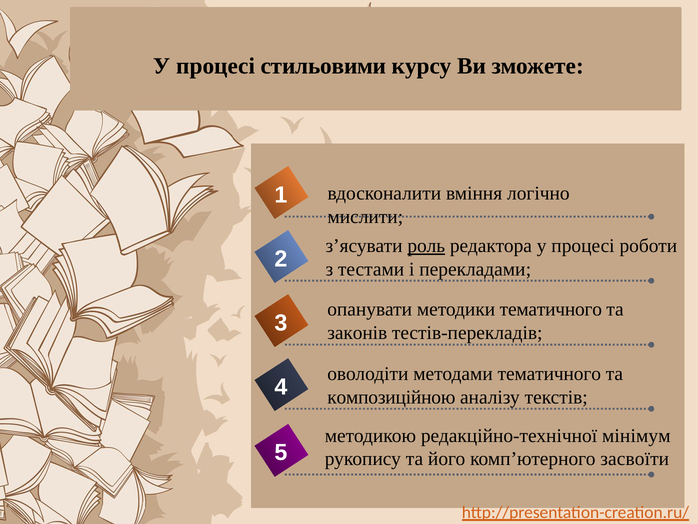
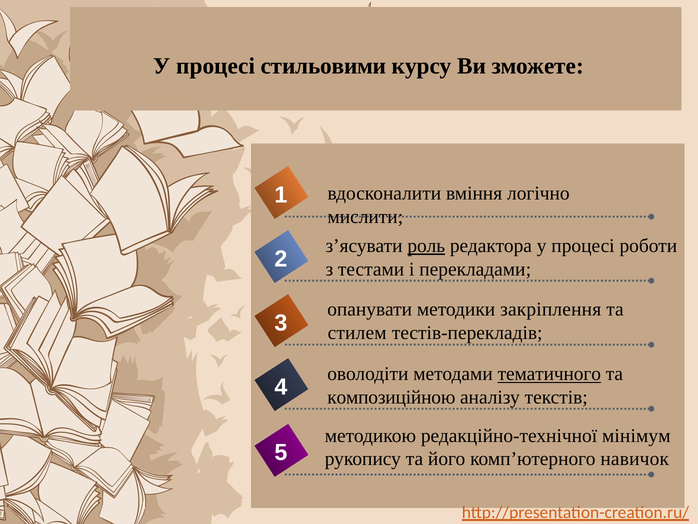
методики тематичного: тематичного -> закріплення
законів: законів -> стилем
тематичного at (549, 374) underline: none -> present
засвоїти: засвоїти -> навичок
